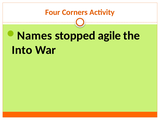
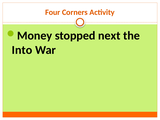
Names: Names -> Money
agile: agile -> next
